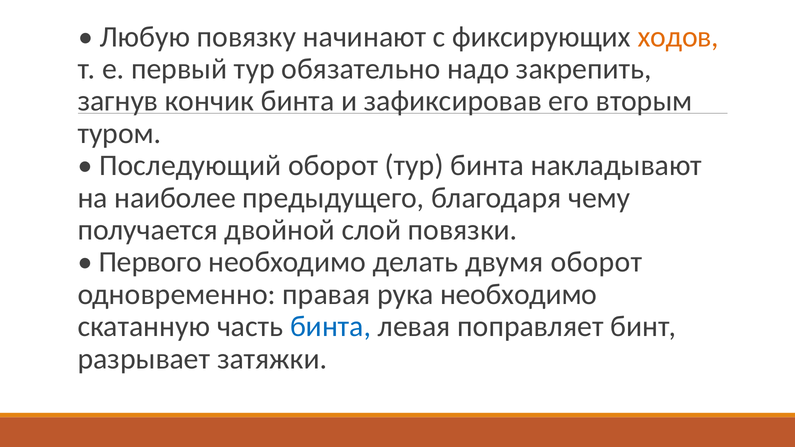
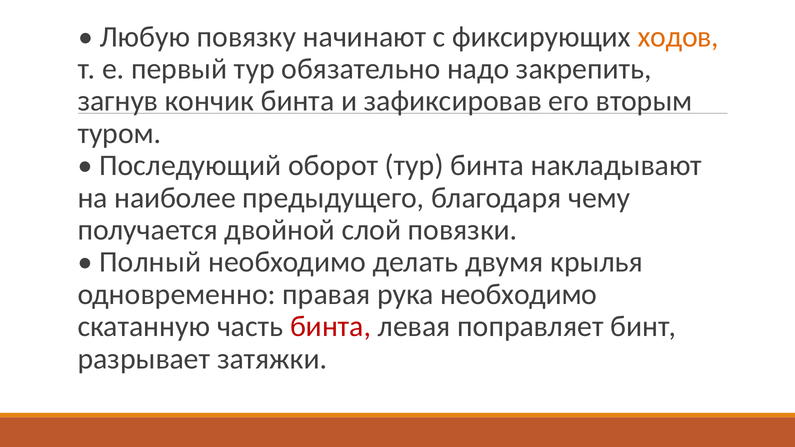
Первого: Первого -> Полный
двумя оборот: оборот -> крылья
бинта at (331, 327) colour: blue -> red
